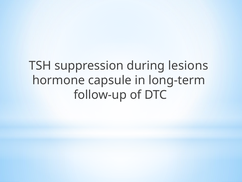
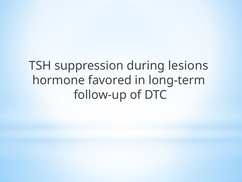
capsule: capsule -> favored
